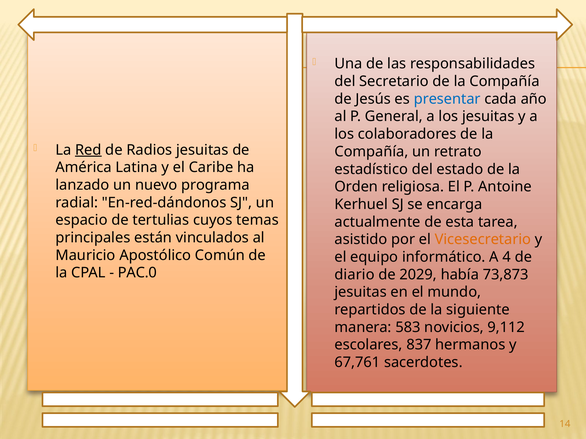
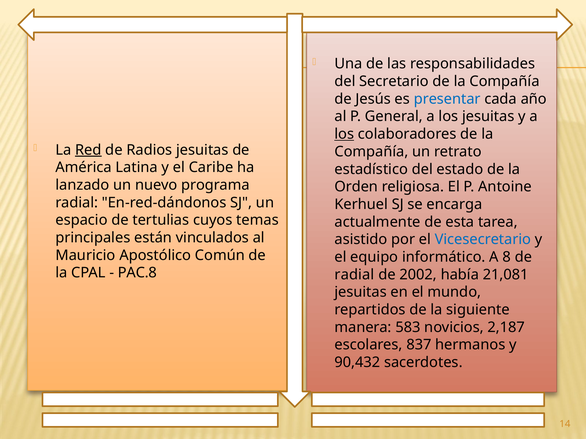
los at (344, 134) underline: none -> present
Vicesecretario colour: orange -> blue
4: 4 -> 8
PAC.0: PAC.0 -> PAC.8
diario at (355, 275): diario -> radial
2029: 2029 -> 2002
73,873: 73,873 -> 21,081
9,112: 9,112 -> 2,187
67,761: 67,761 -> 90,432
